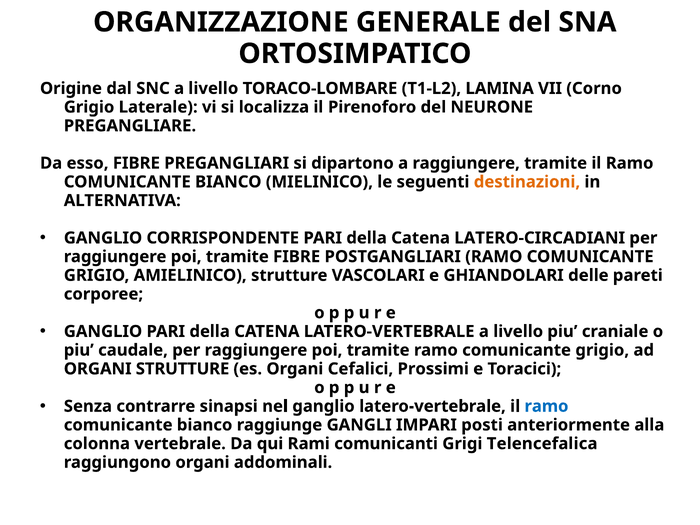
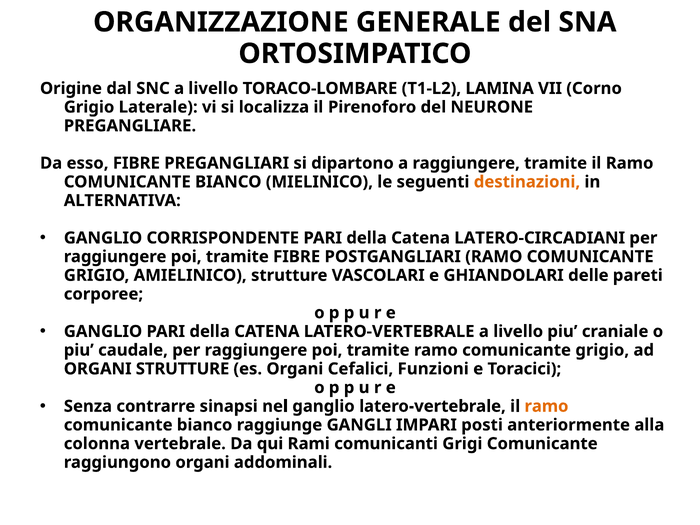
Prossimi: Prossimi -> Funzioni
ramo at (546, 406) colour: blue -> orange
Grigi Telencefalica: Telencefalica -> Comunicante
